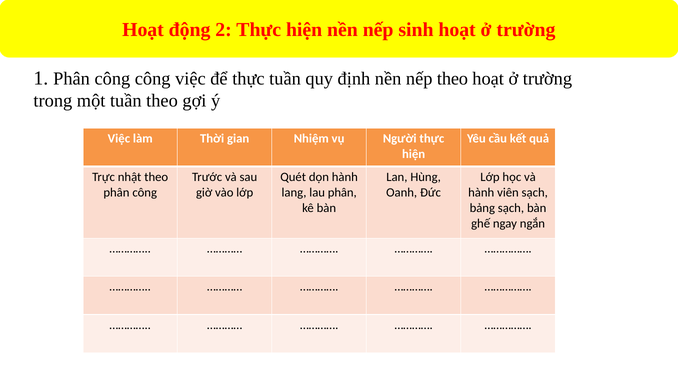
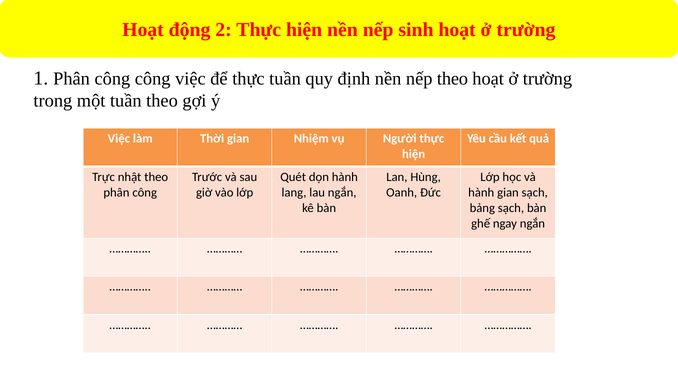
lau phân: phân -> ngắn
hành viên: viên -> gian
